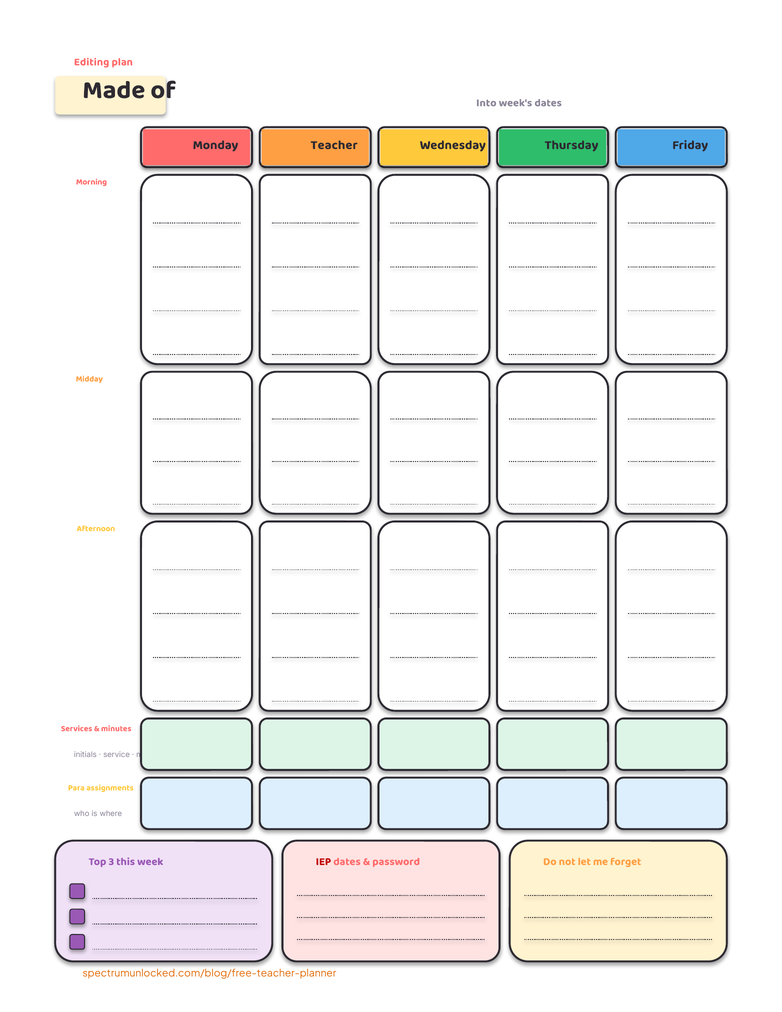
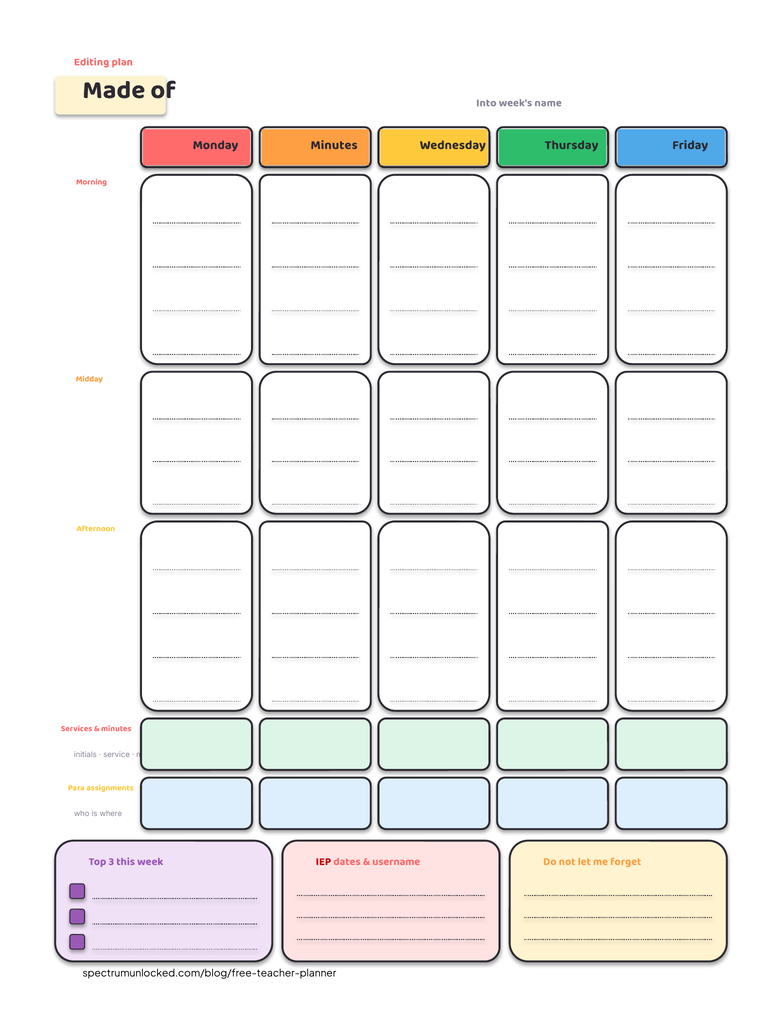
week's dates: dates -> name
Monday Teacher: Teacher -> Minutes
password: password -> username
spectrumunlocked.com/blog/free-teacher-planner colour: orange -> black
